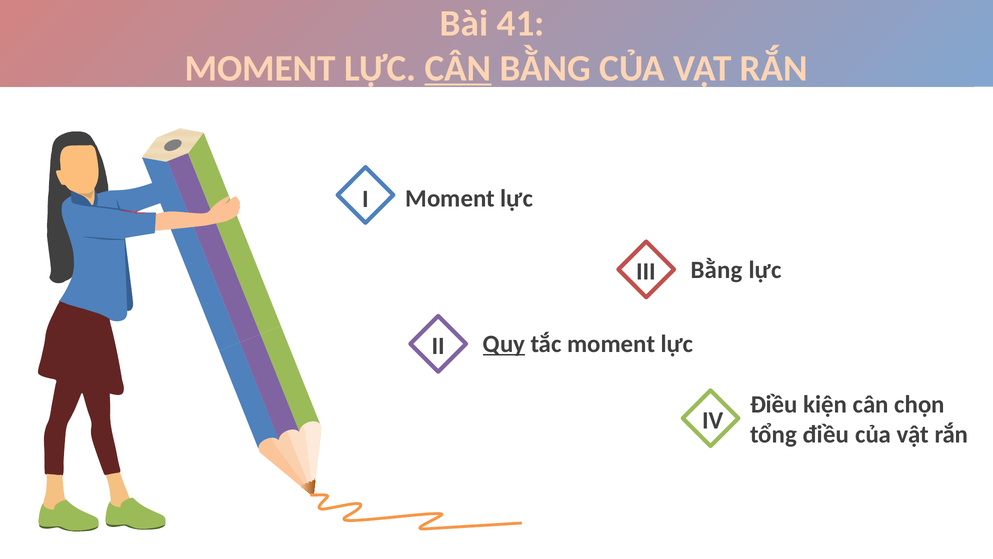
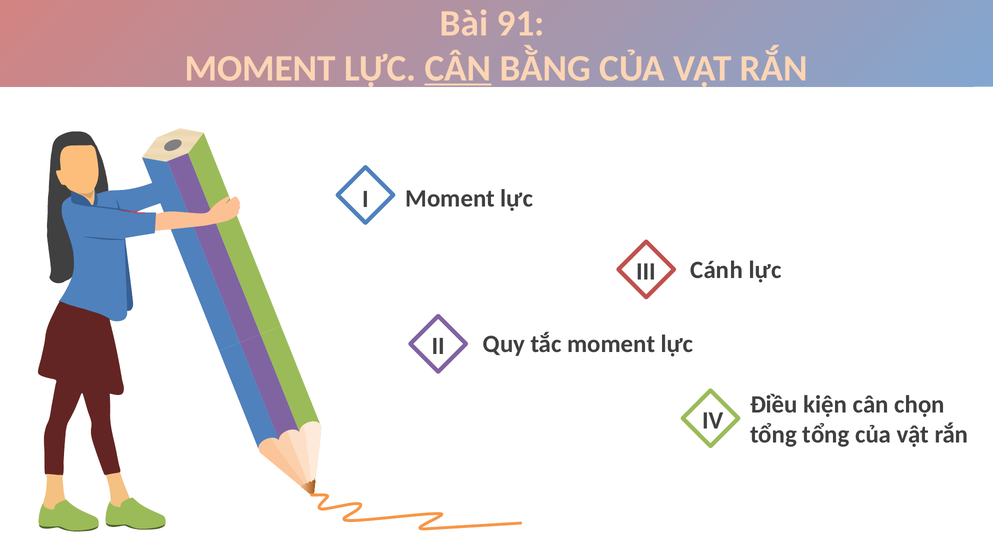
41: 41 -> 91
Bằng at (716, 270): Bằng -> Cánh
Quy underline: present -> none
tổng điều: điều -> tổng
